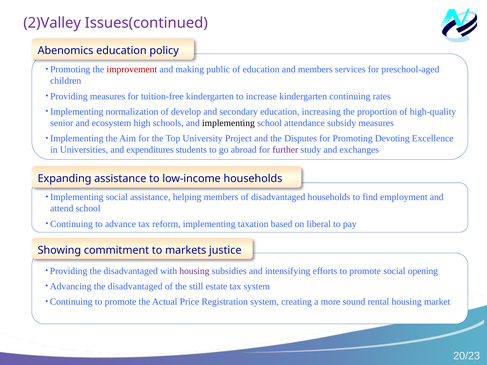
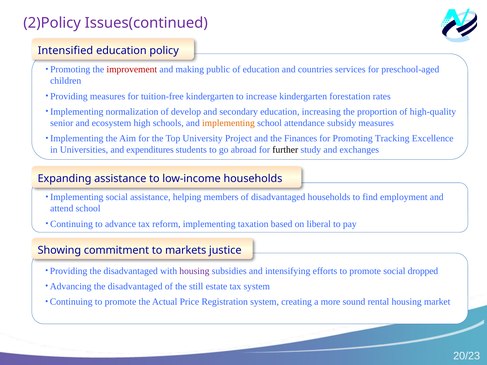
2)Valley: 2)Valley -> 2)Policy
Abenomics: Abenomics -> Intensified
and members: members -> countries
kindergarten continuing: continuing -> forestation
implementing at (228, 123) colour: black -> orange
Disputes: Disputes -> Finances
Devoting: Devoting -> Tracking
further colour: purple -> black
opening: opening -> dropped
